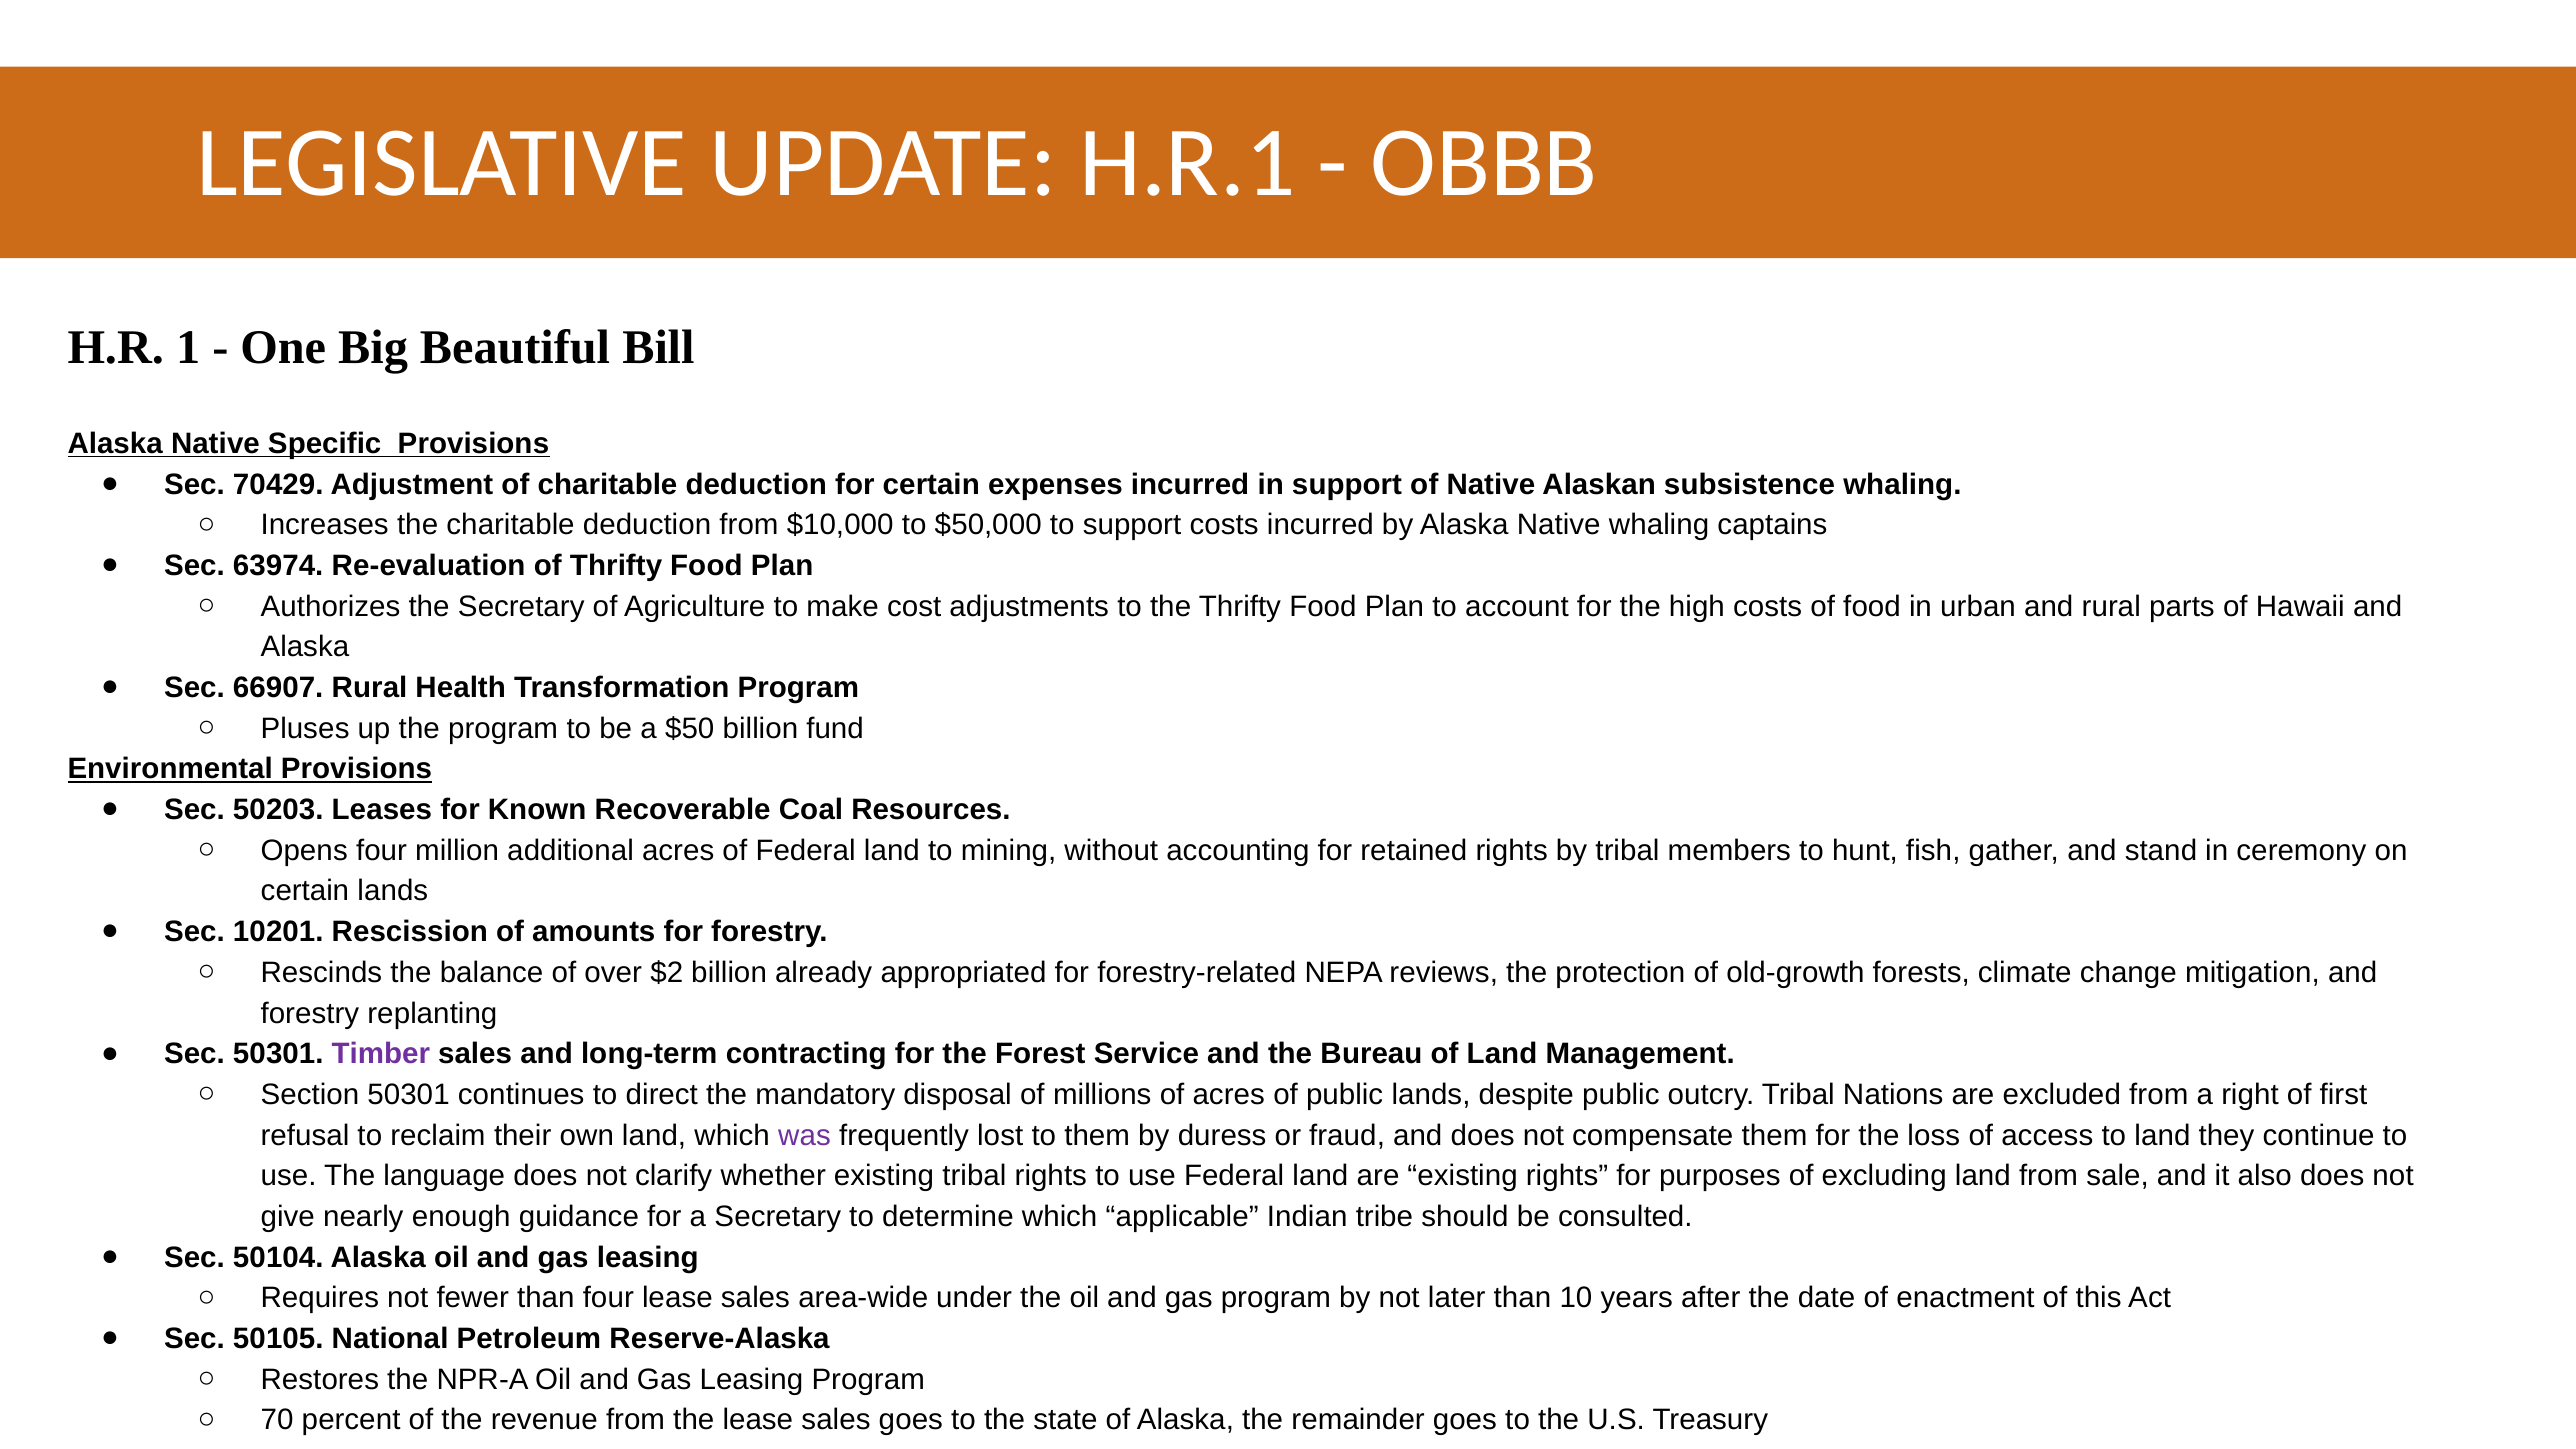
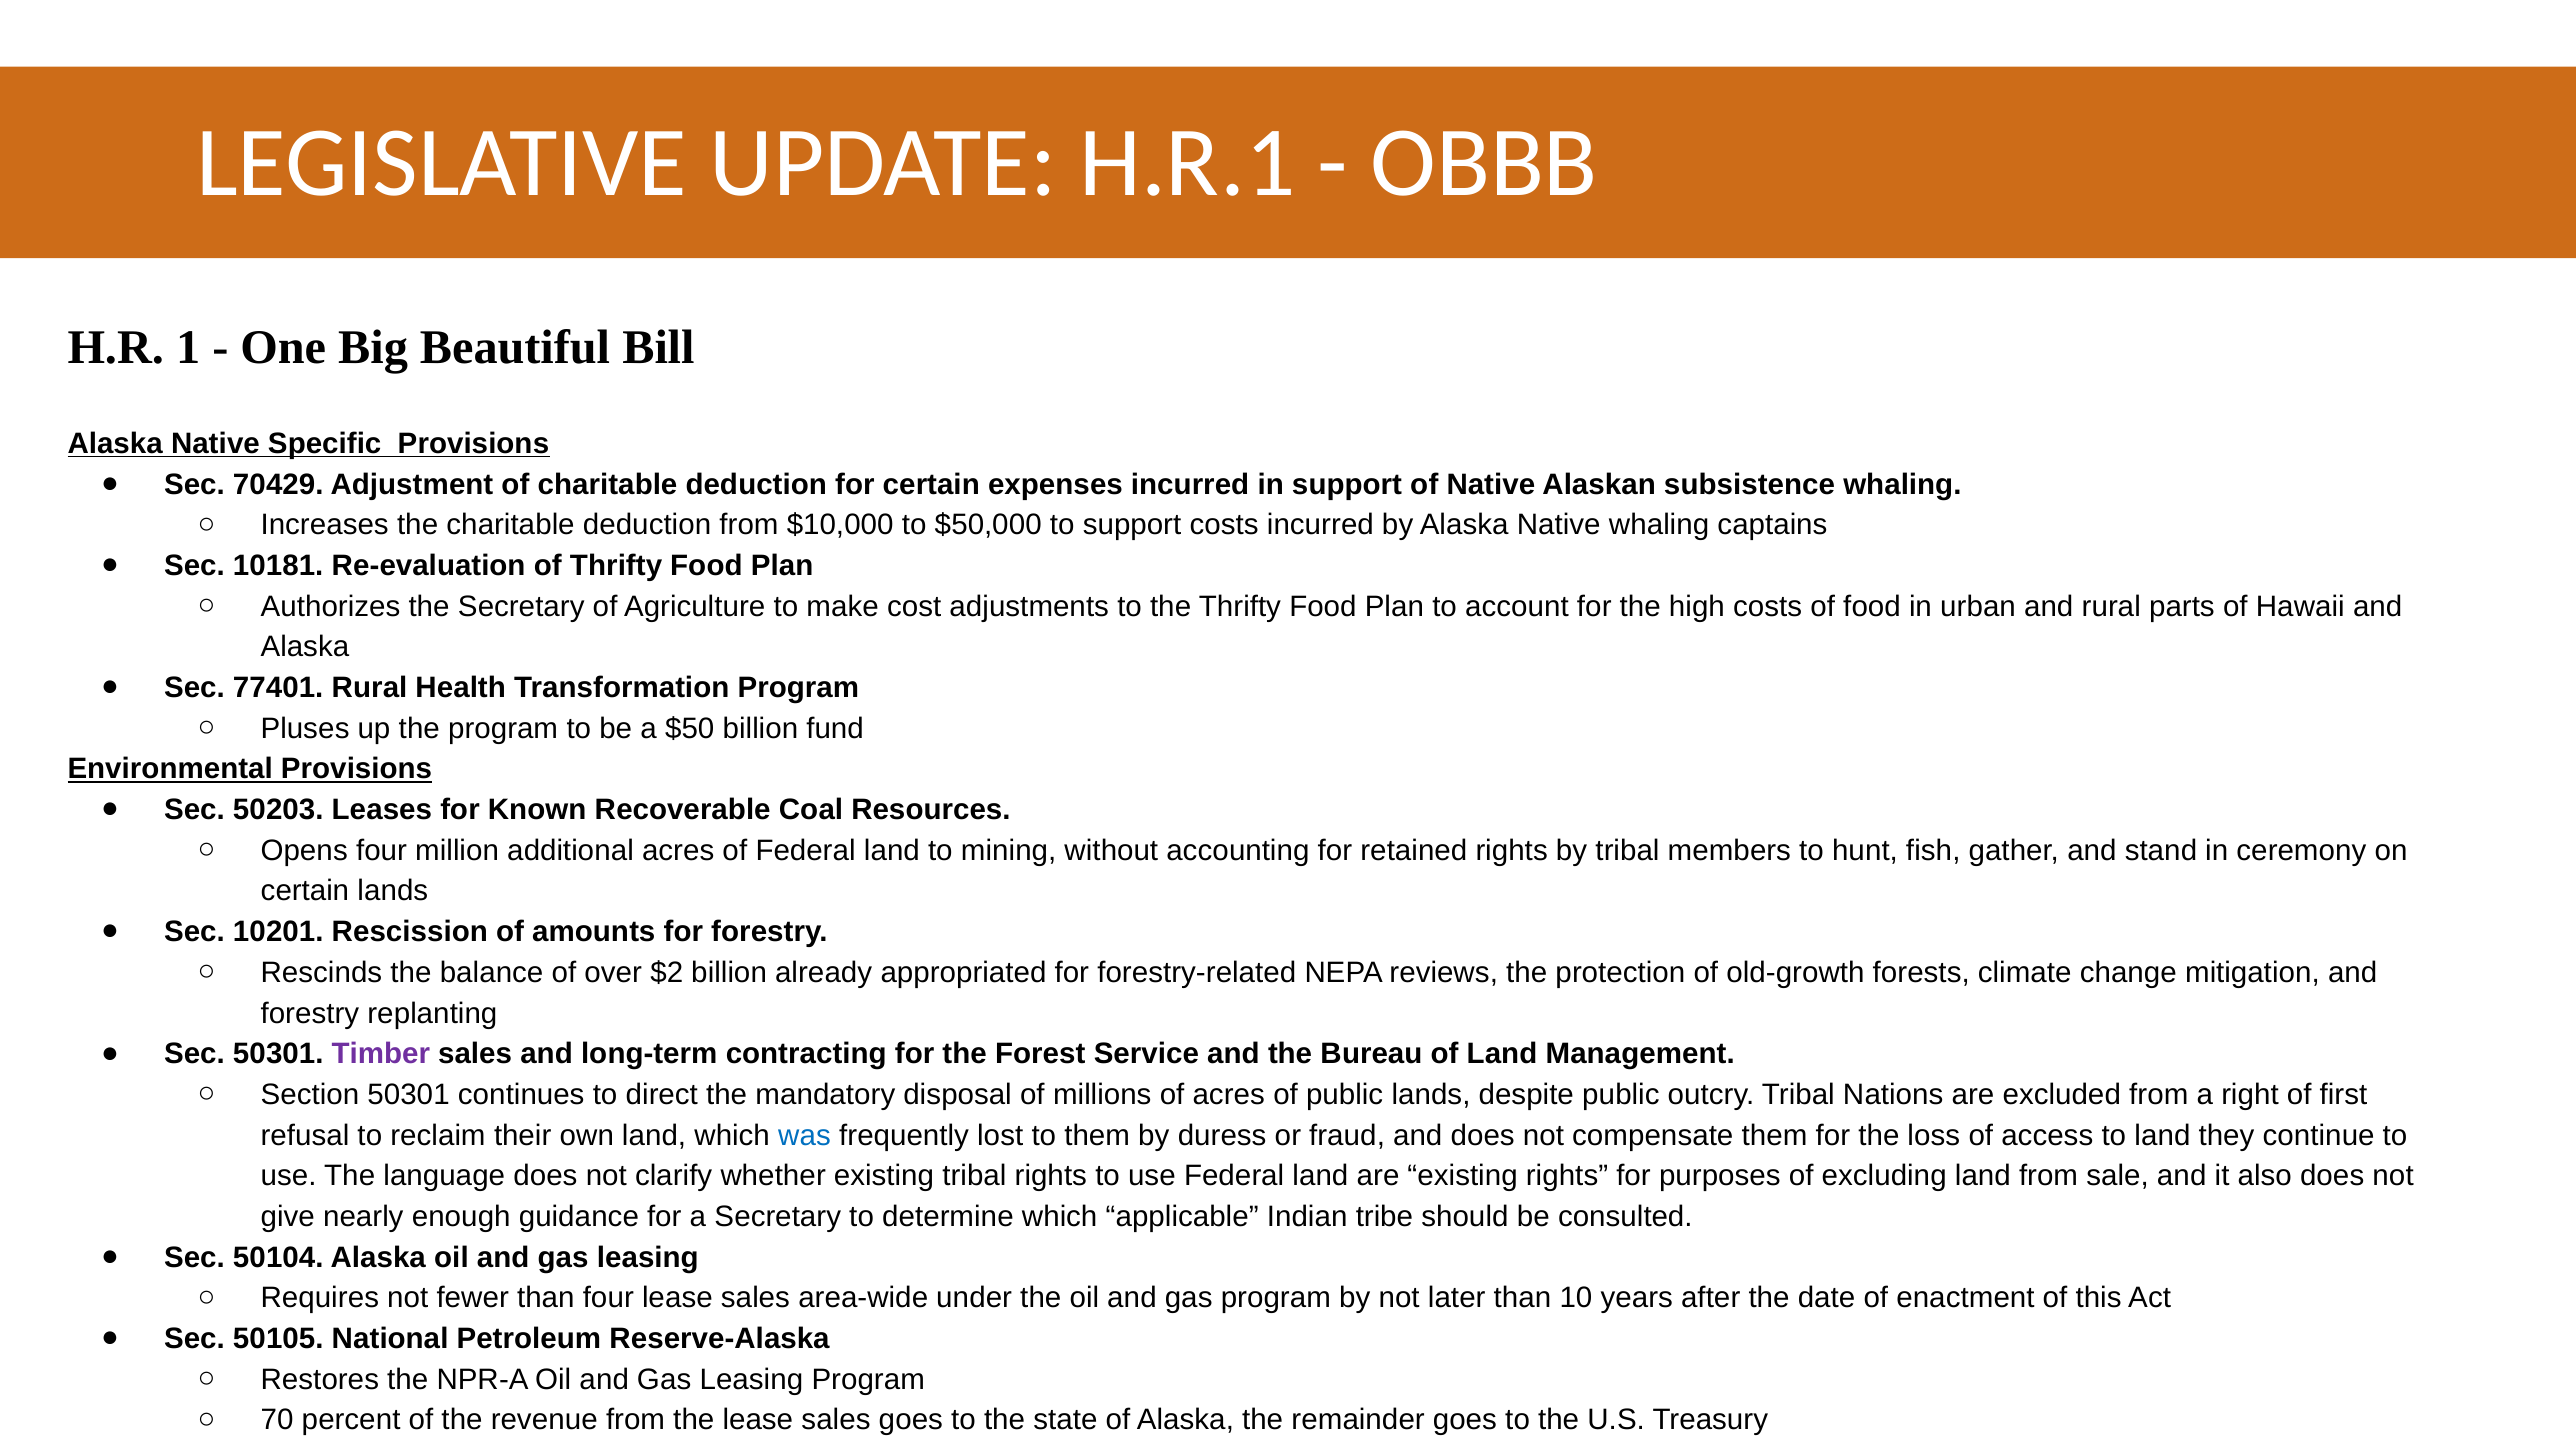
63974: 63974 -> 10181
66907: 66907 -> 77401
was colour: purple -> blue
